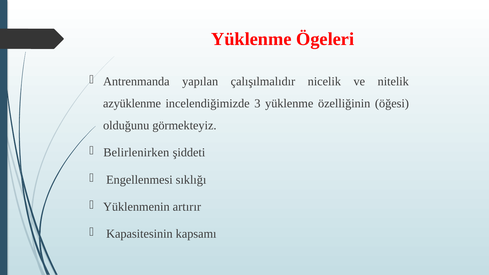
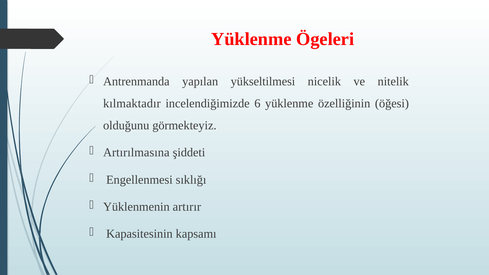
çalışılmalıdır: çalışılmalıdır -> yükseltilmesi
azyüklenme: azyüklenme -> kılmaktadır
3: 3 -> 6
Belirlenirken: Belirlenirken -> Artırılmasına
